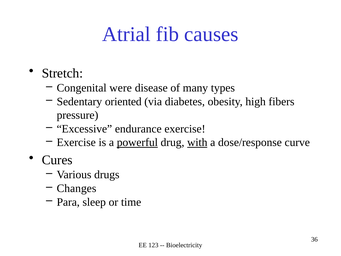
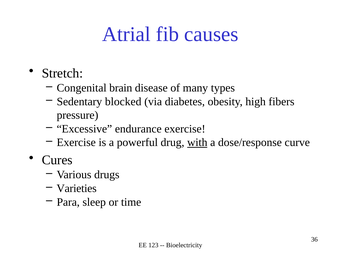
were: were -> brain
oriented: oriented -> blocked
powerful underline: present -> none
Changes: Changes -> Varieties
